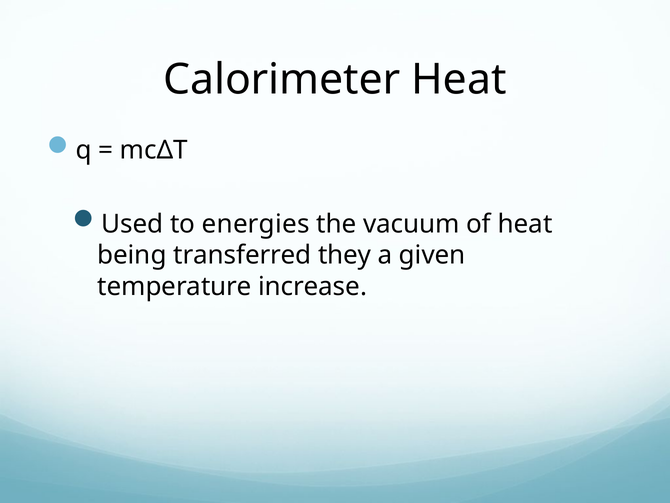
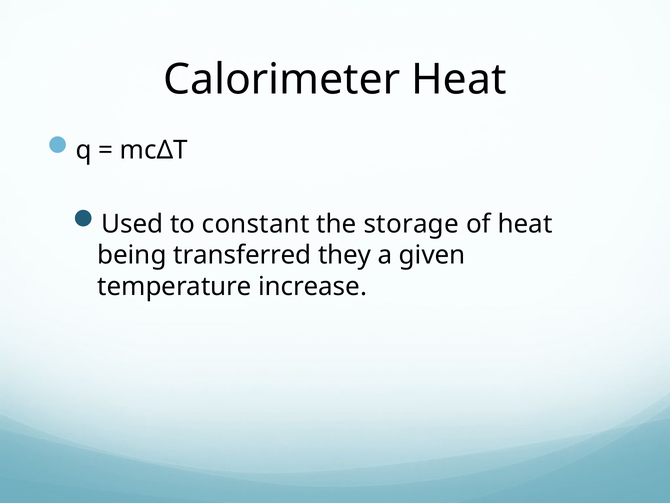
energies: energies -> constant
vacuum: vacuum -> storage
